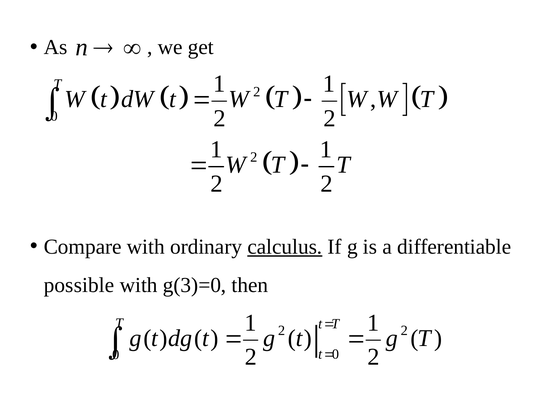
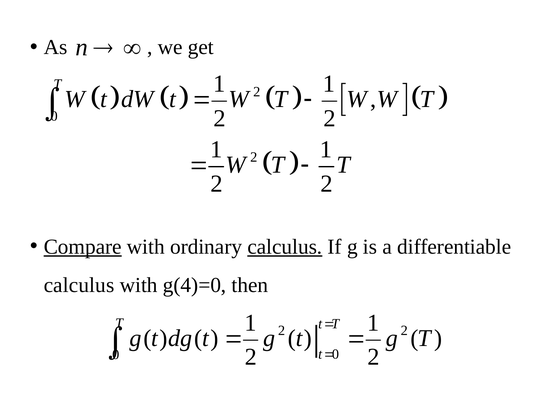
Compare underline: none -> present
possible at (79, 285): possible -> calculus
g(3)=0: g(3)=0 -> g(4)=0
